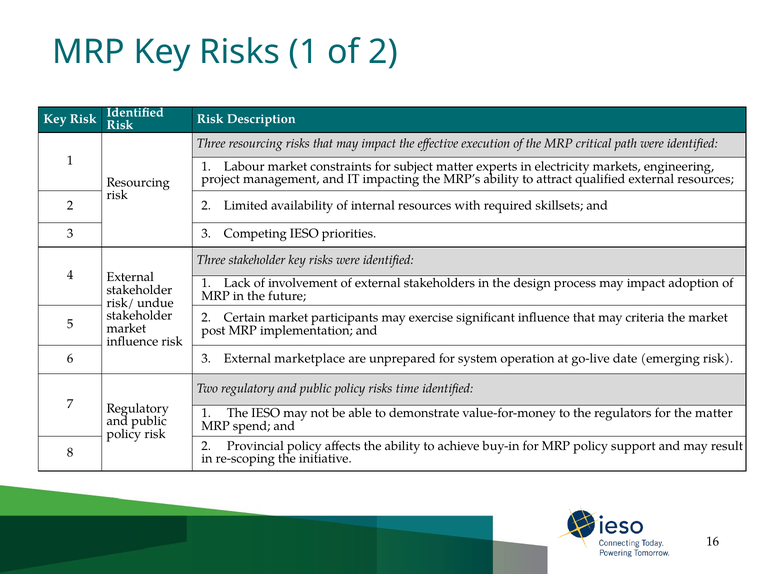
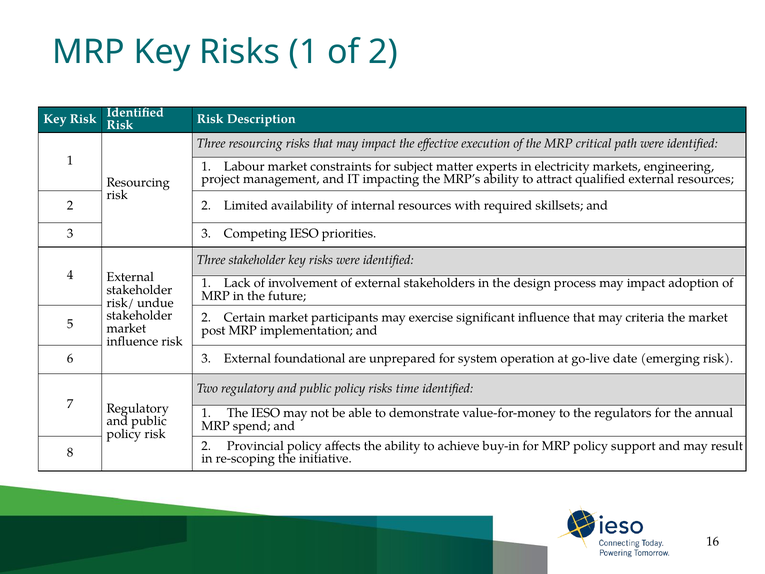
marketplace: marketplace -> foundational
the matter: matter -> annual
